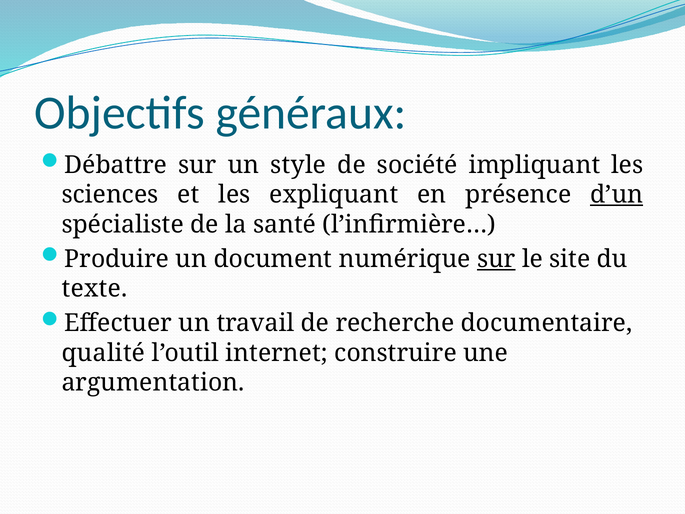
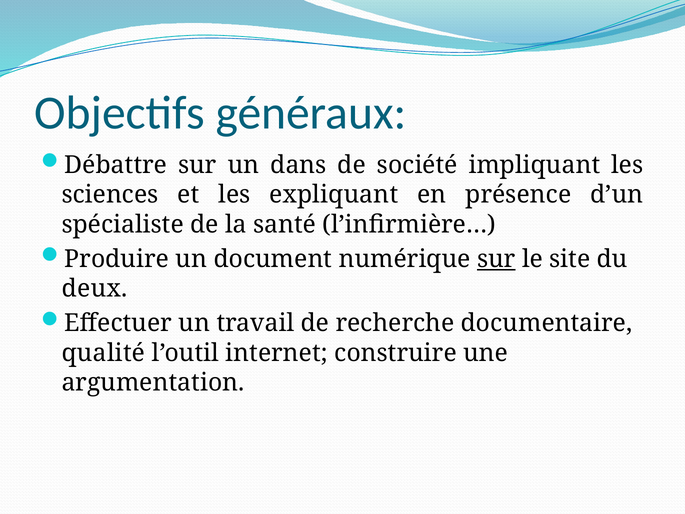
style: style -> dans
d’un underline: present -> none
texte: texte -> deux
